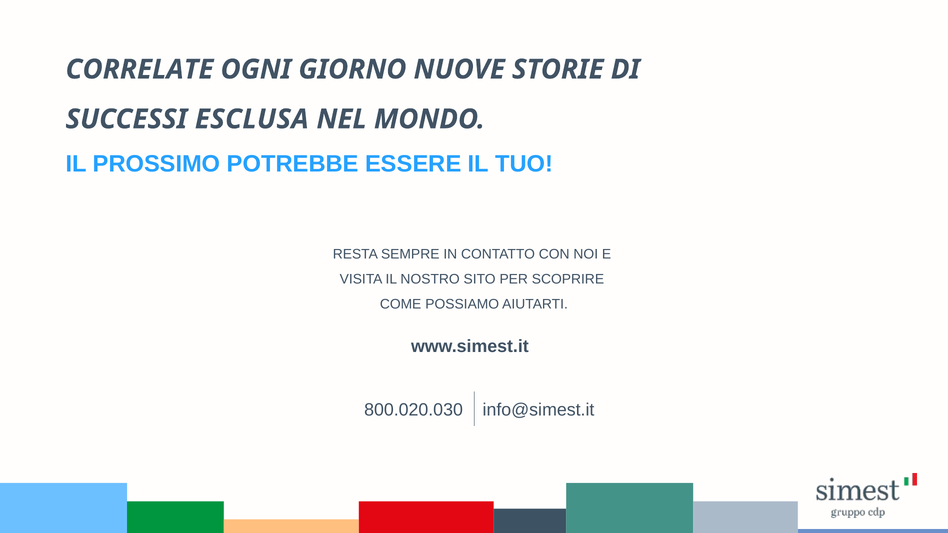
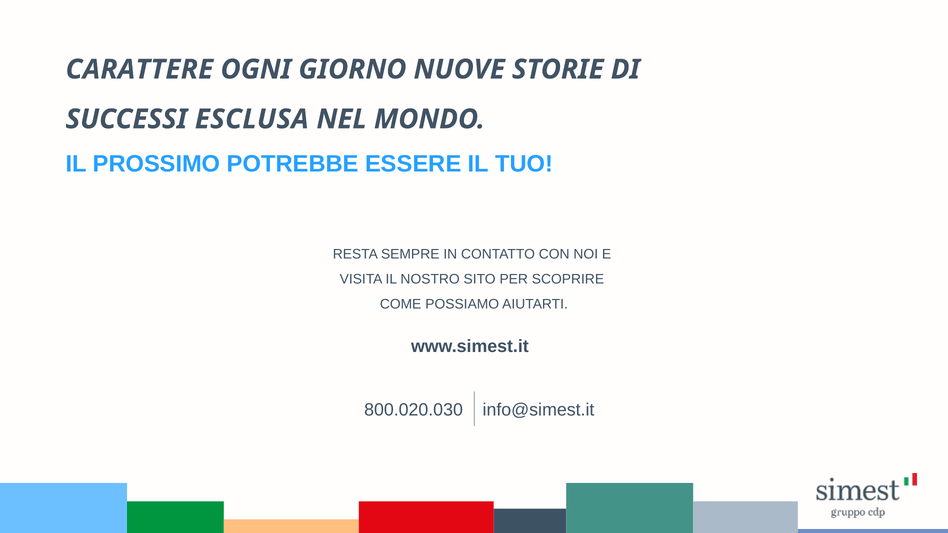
CORRELATE: CORRELATE -> CARATTERE
